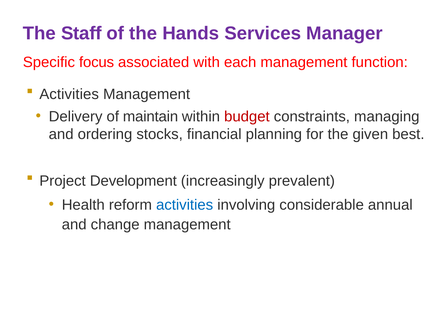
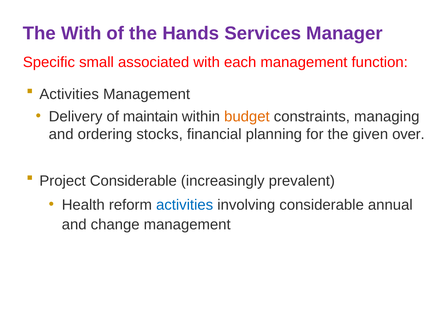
The Staff: Staff -> With
focus: focus -> small
budget colour: red -> orange
best: best -> over
Project Development: Development -> Considerable
